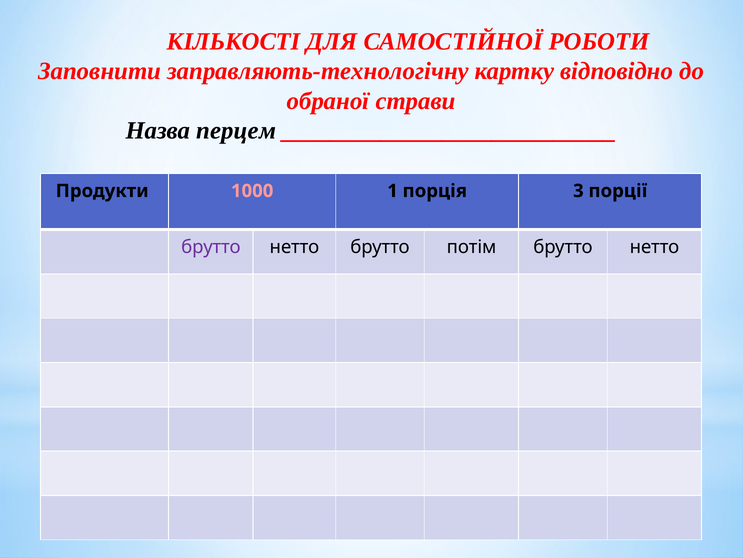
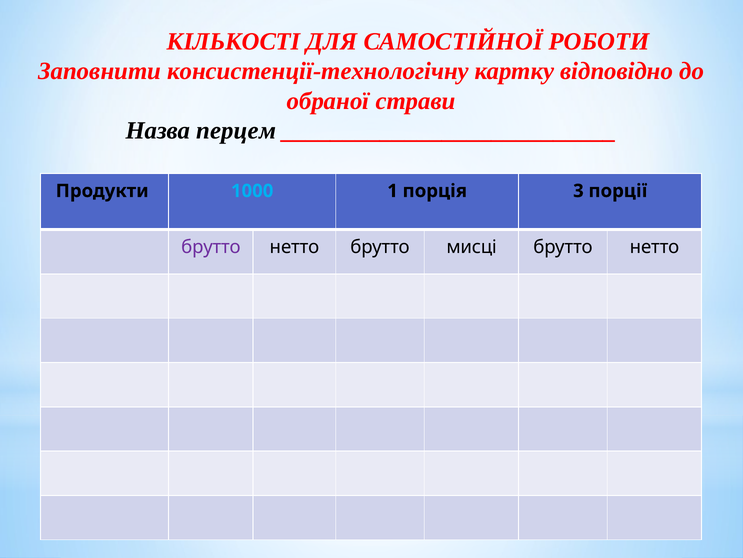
заправляють-технологічну: заправляють-технологічну -> консистенції-технологічну
1000 colour: pink -> light blue
потім: потім -> мисці
